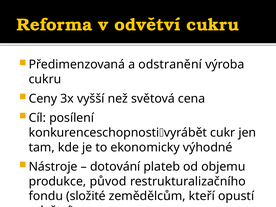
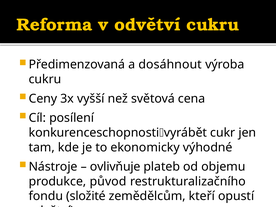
odstranění: odstranění -> dosáhnout
dotování: dotování -> ovlivňuje
